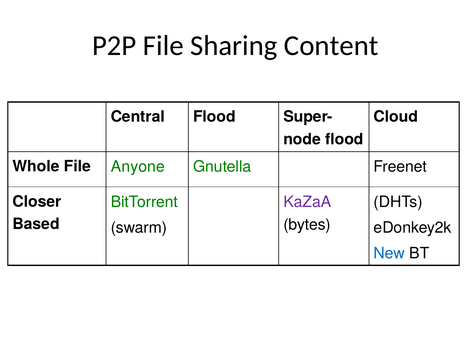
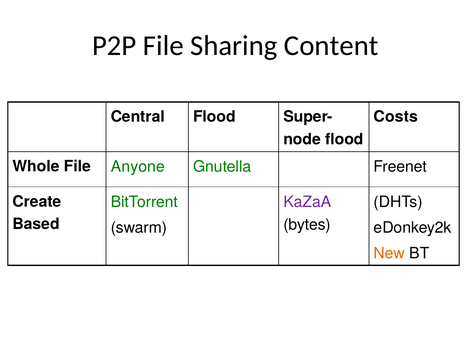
Cloud: Cloud -> Costs
Closer: Closer -> Create
New colour: blue -> orange
